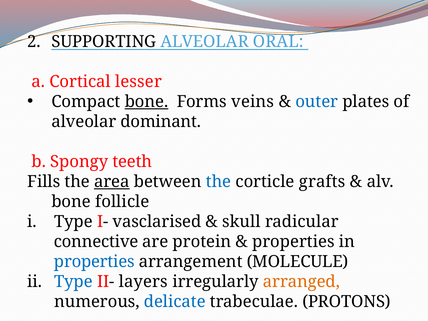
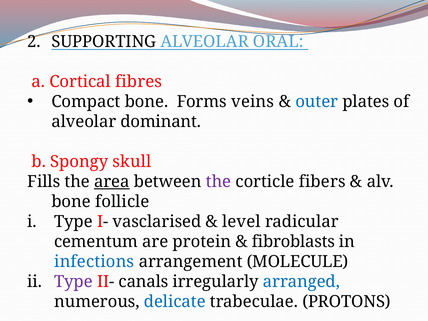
lesser: lesser -> fibres
bone at (147, 102) underline: present -> none
teeth: teeth -> skull
the at (219, 182) colour: blue -> purple
grafts: grafts -> fibers
skull: skull -> level
connective: connective -> cementum
properties at (293, 242): properties -> fibroblasts
properties at (94, 262): properties -> infections
Type at (73, 282) colour: blue -> purple
layers: layers -> canals
arranged colour: orange -> blue
